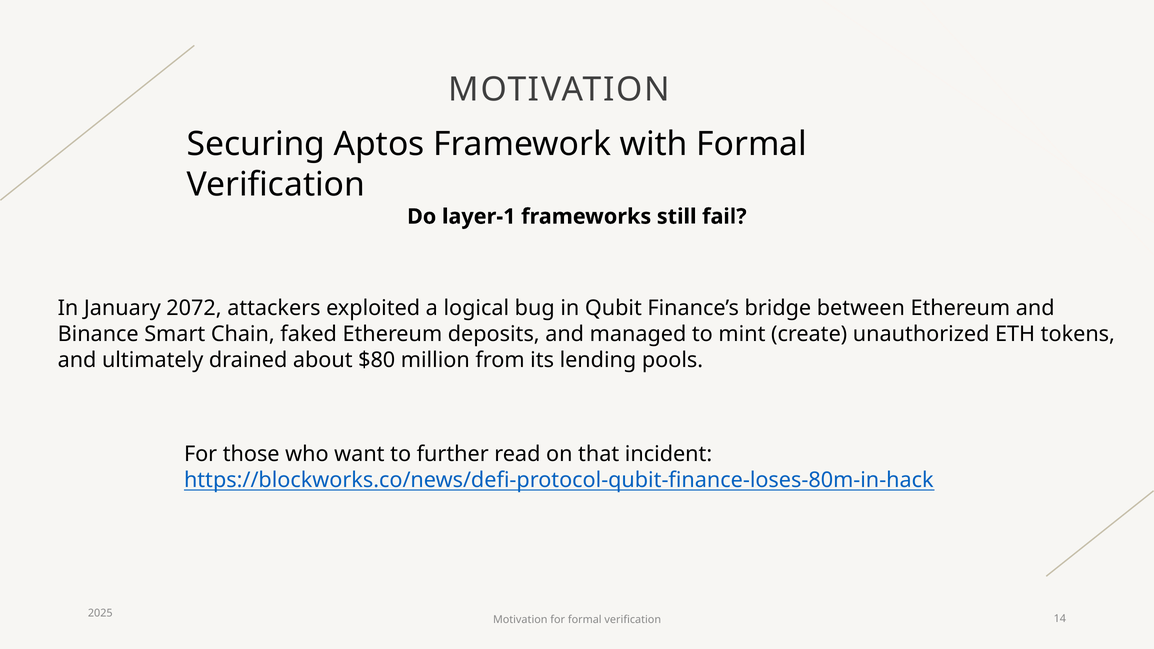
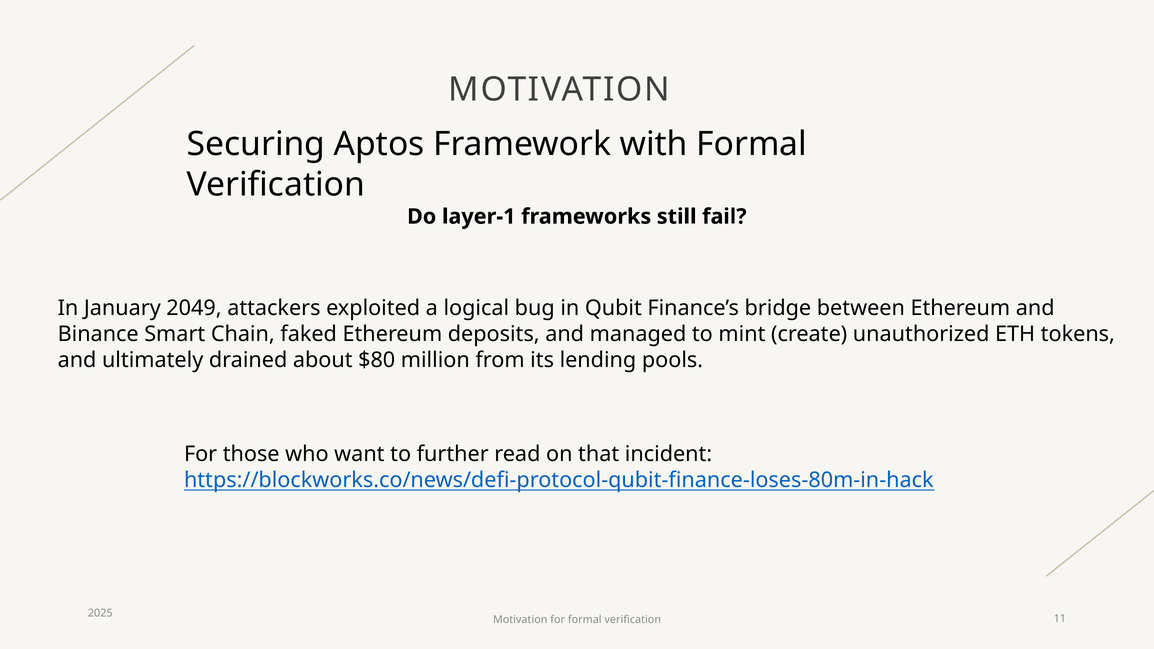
2072: 2072 -> 2049
14: 14 -> 11
